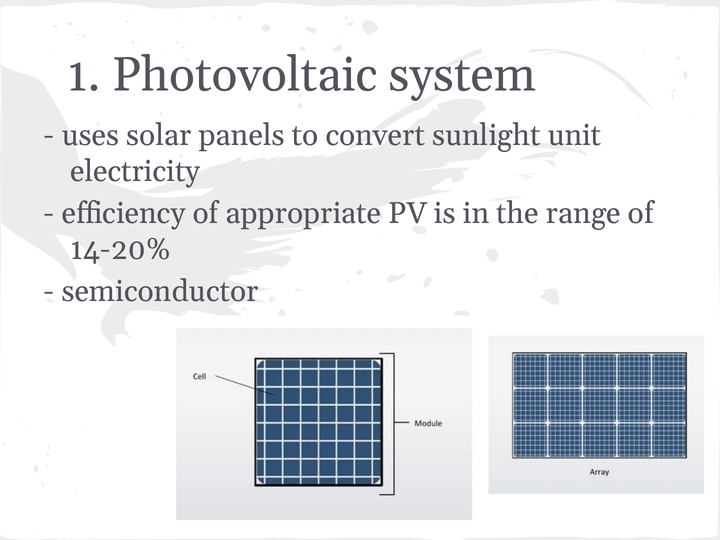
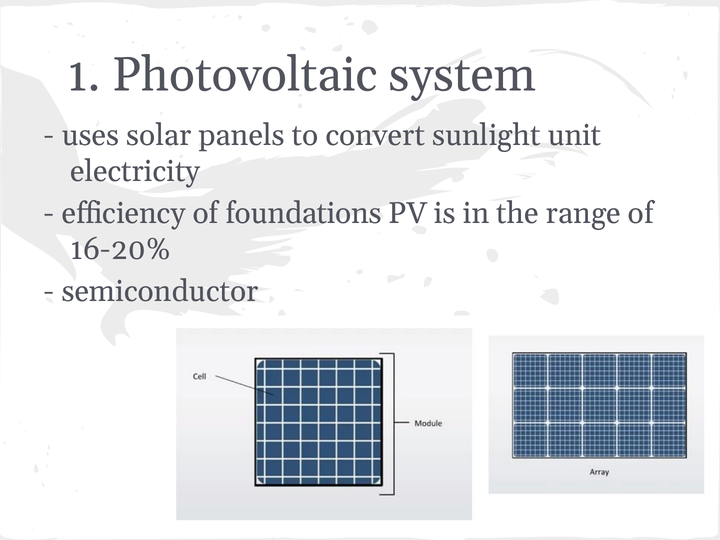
appropriate: appropriate -> foundations
14-20%: 14-20% -> 16-20%
